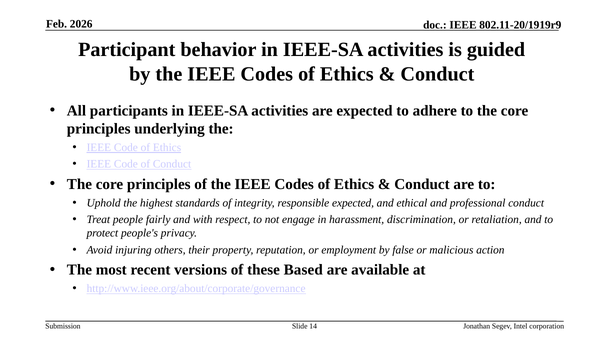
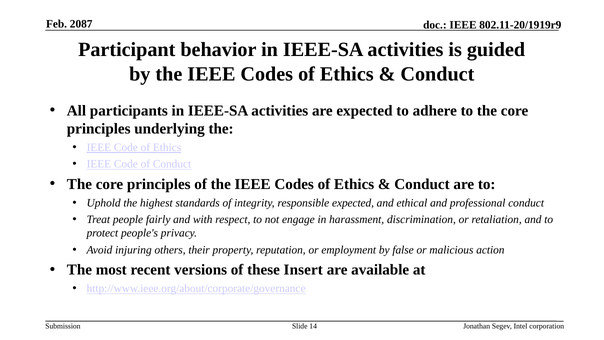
2026: 2026 -> 2087
Based: Based -> Insert
